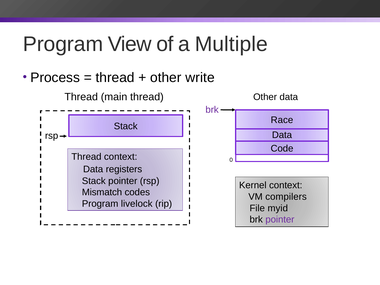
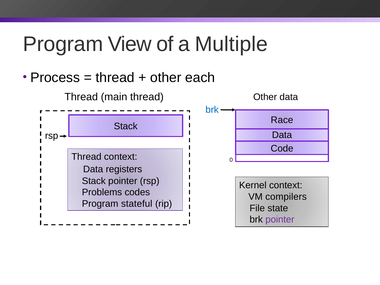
write: write -> each
brk at (212, 110) colour: purple -> blue
Mismatch: Mismatch -> Problems
livelock: livelock -> stateful
myid: myid -> state
